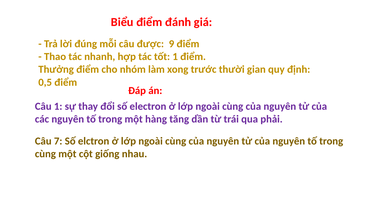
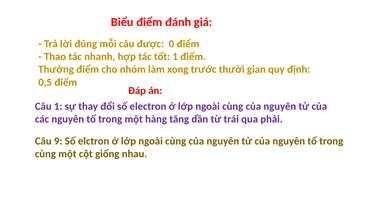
9: 9 -> 0
7: 7 -> 9
